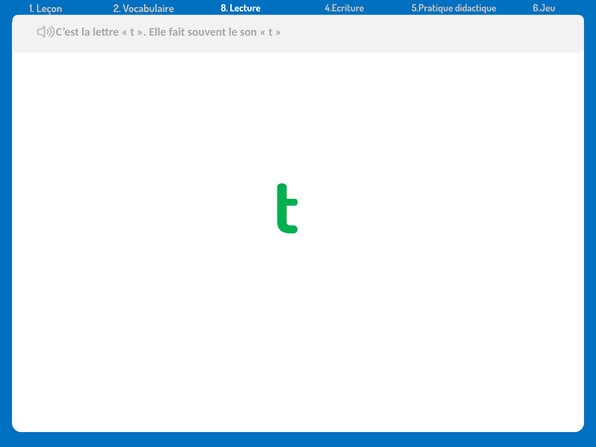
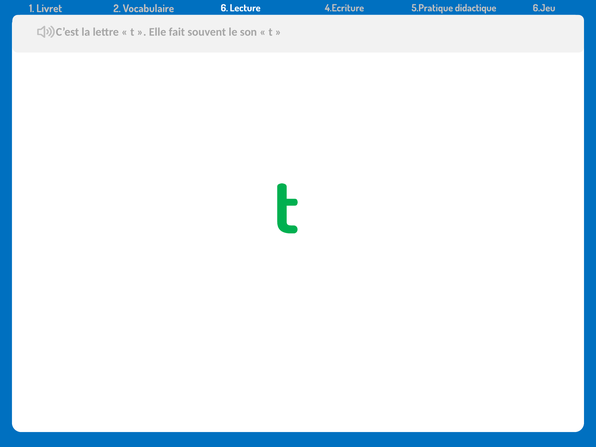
Leçon: Leçon -> Livret
8: 8 -> 6
